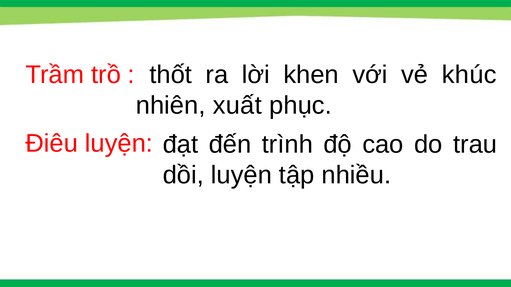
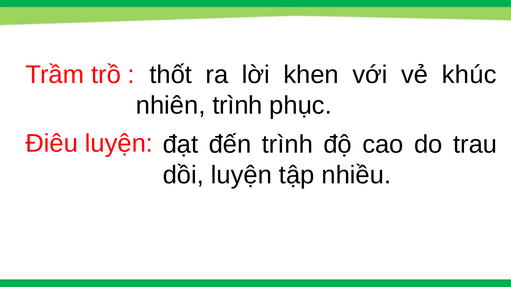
nhiên xuất: xuất -> trình
